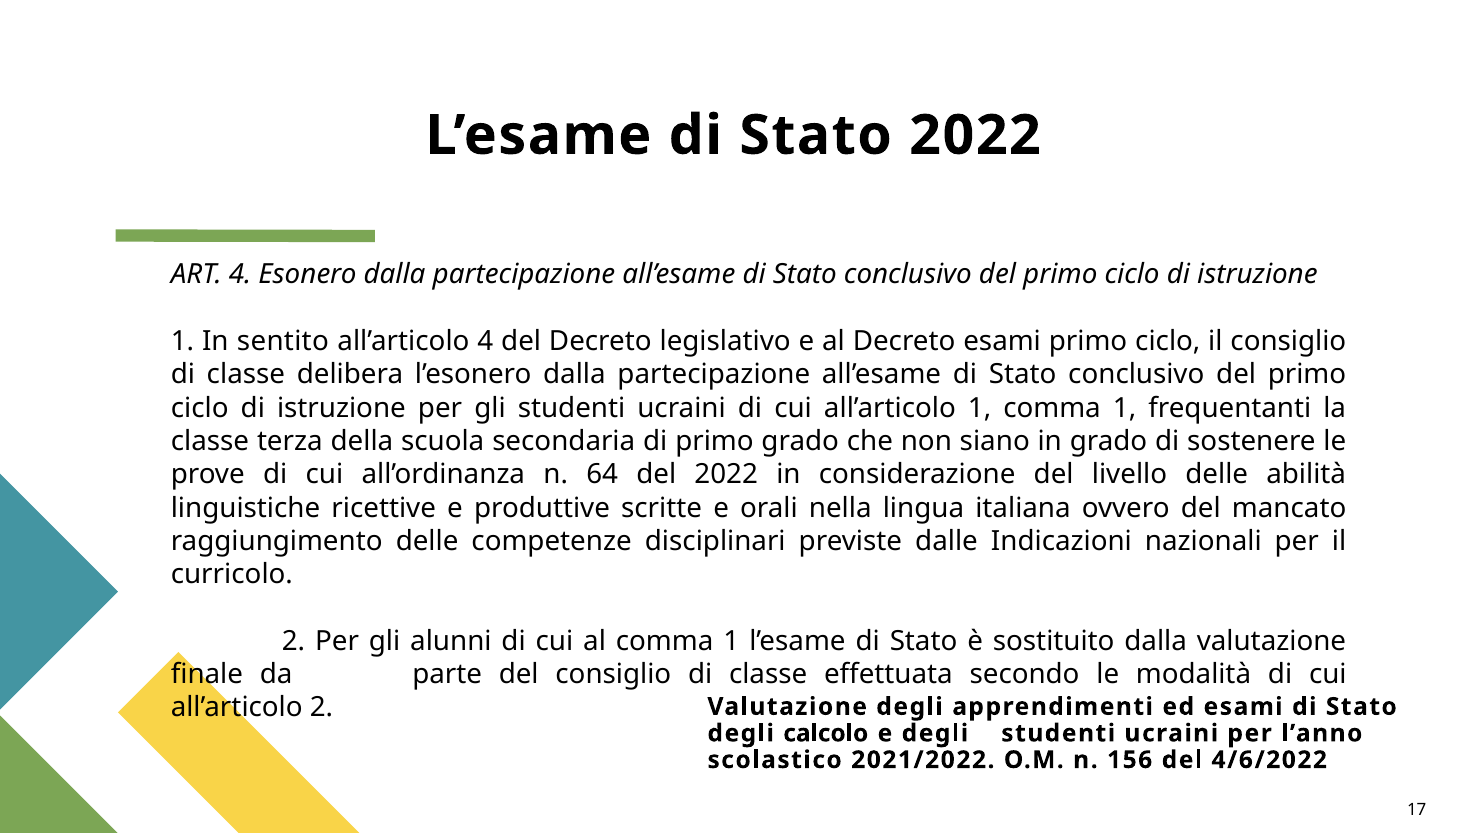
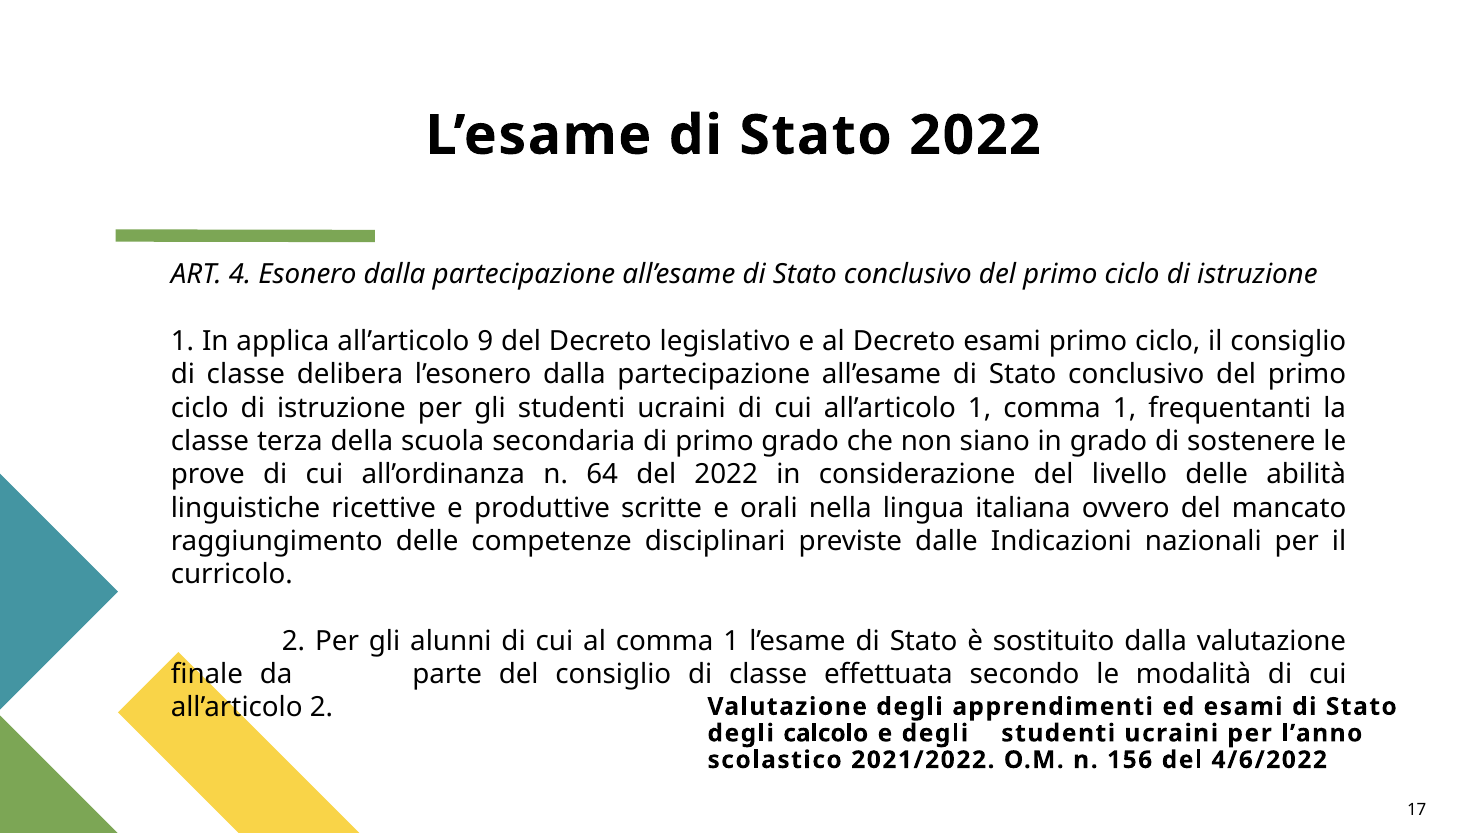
sentito: sentito -> applica
all’articolo 4: 4 -> 9
